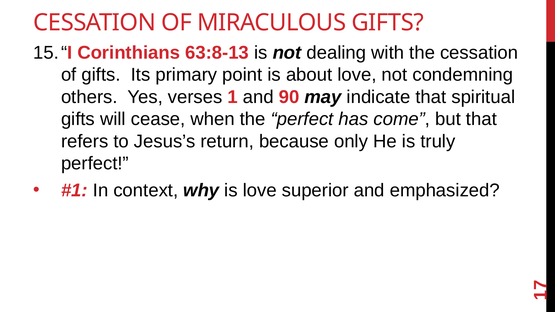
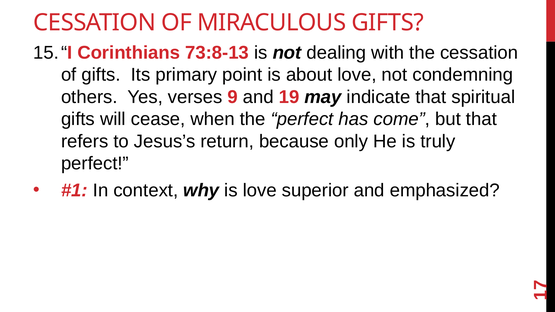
63:8-13: 63:8-13 -> 73:8-13
verses 1: 1 -> 9
90: 90 -> 19
